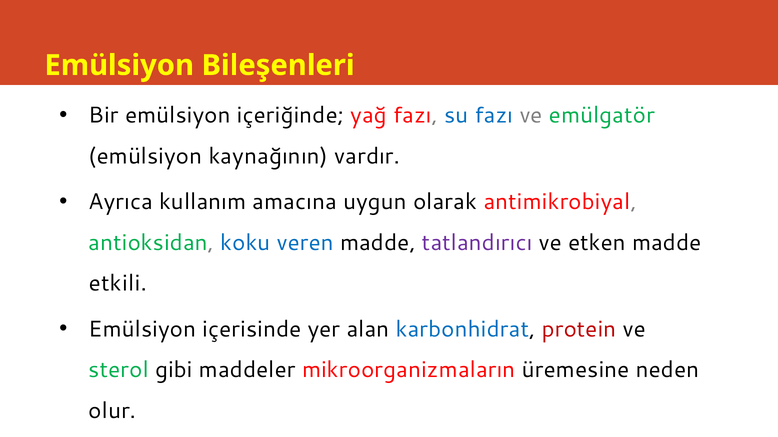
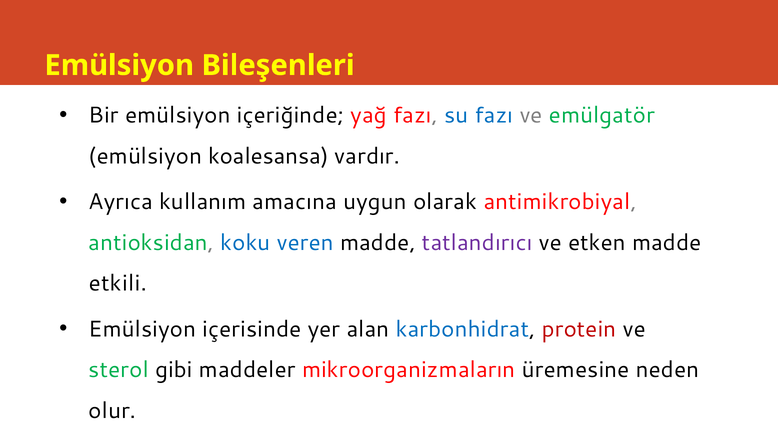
kaynağının: kaynağının -> koalesansa
